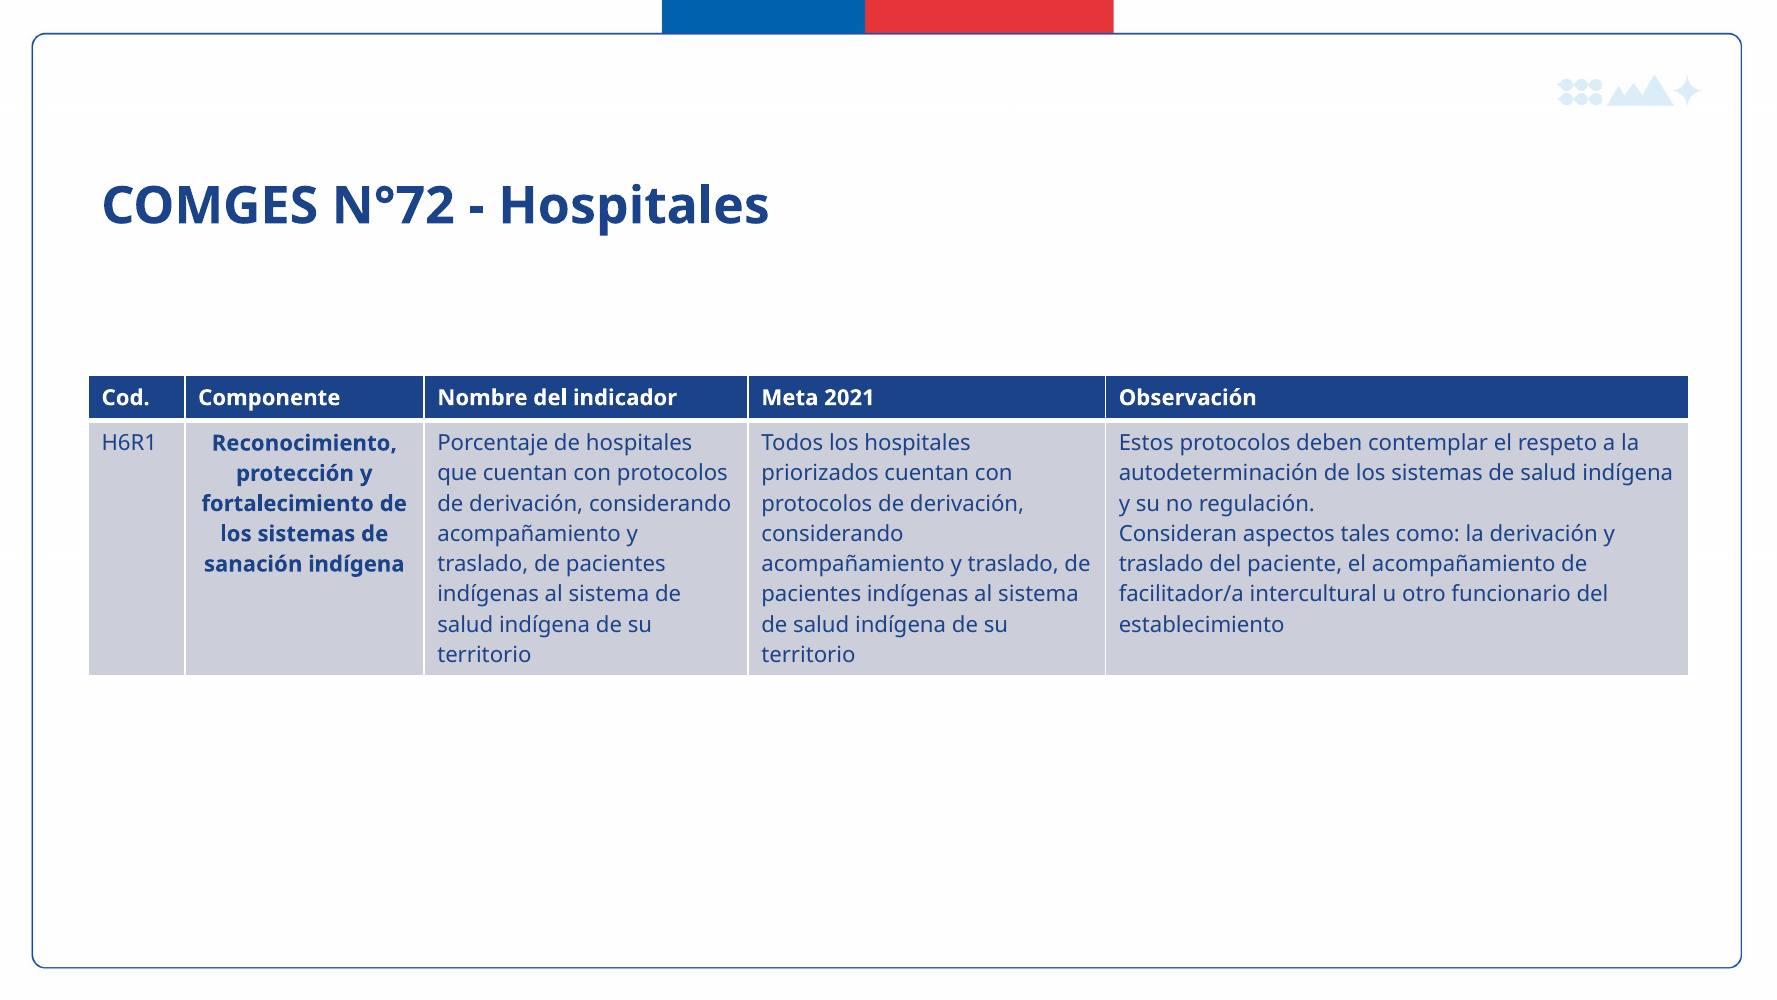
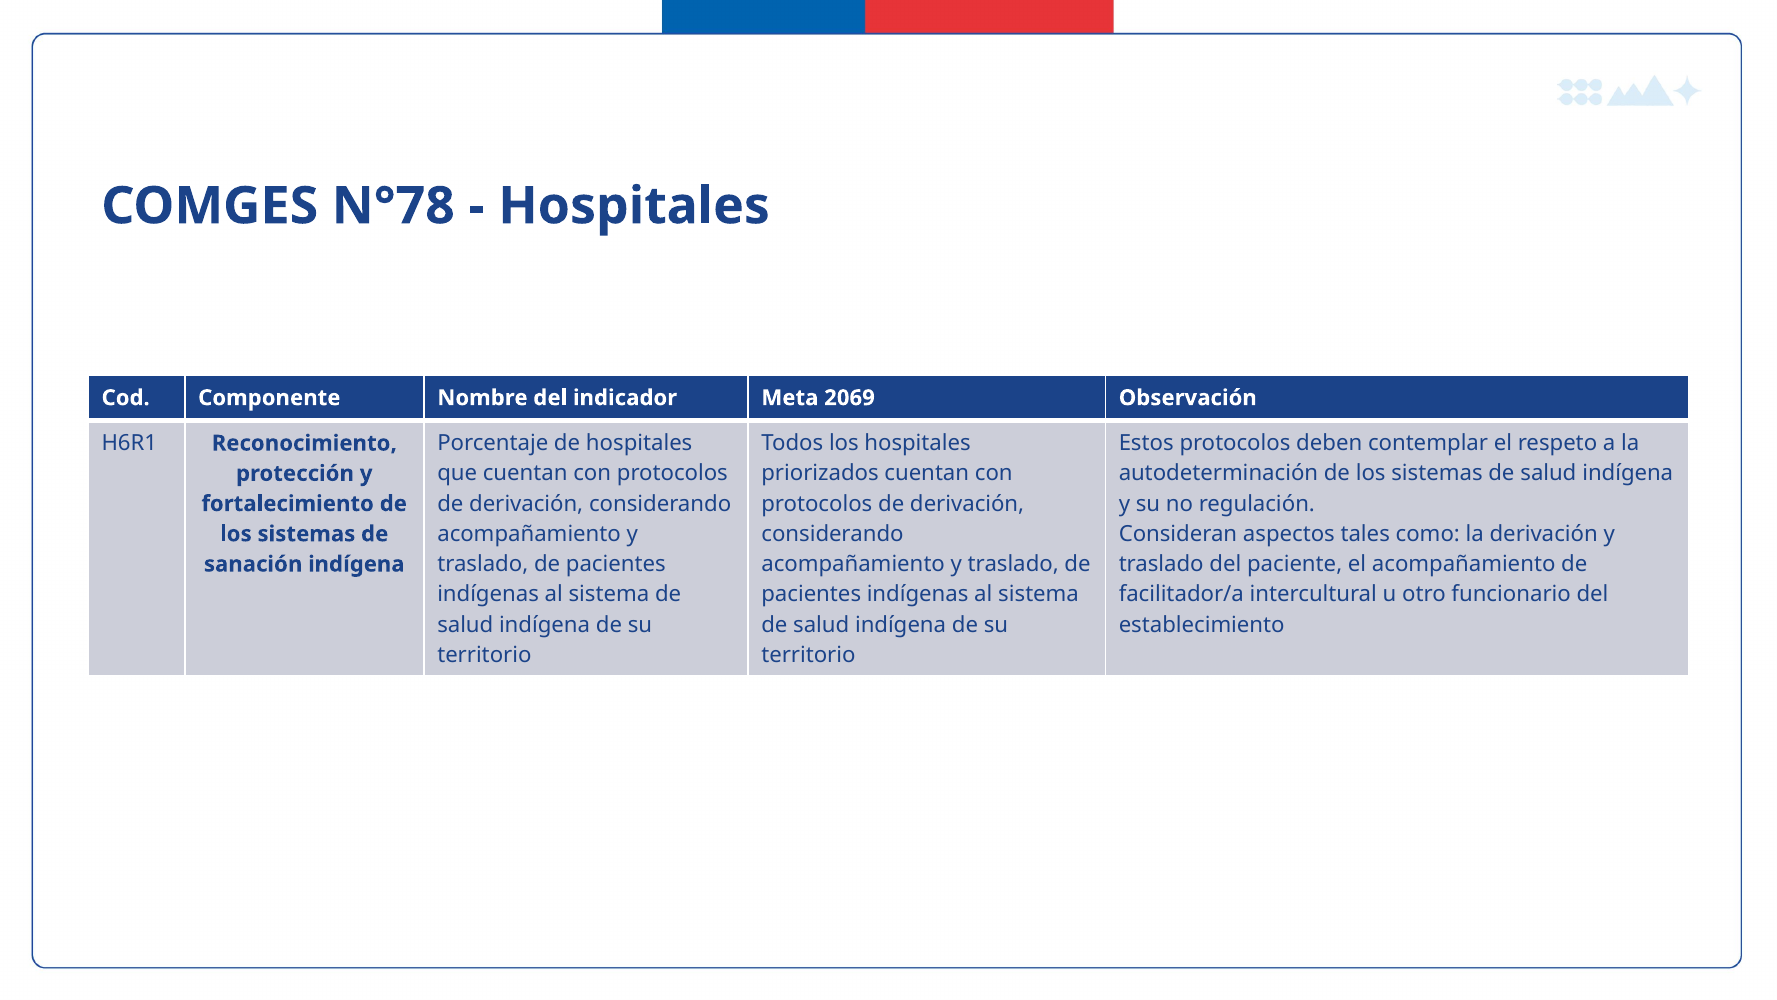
N°72: N°72 -> N°78
2021: 2021 -> 2069
